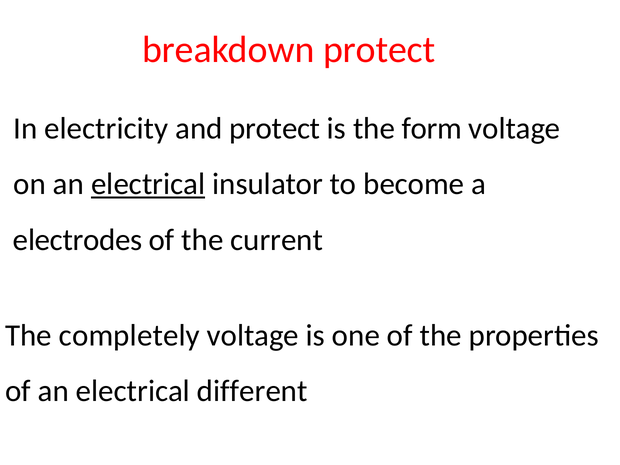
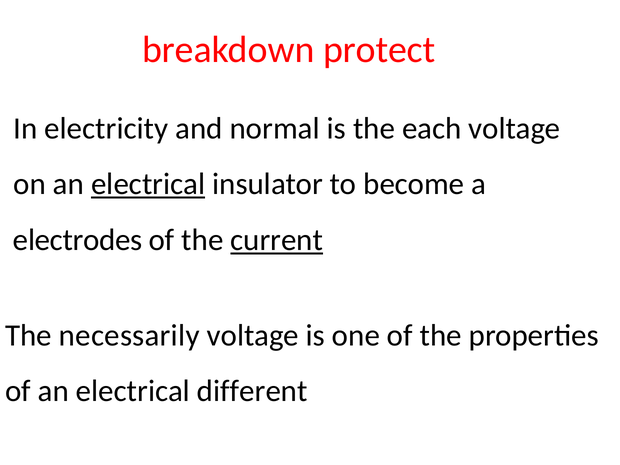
and protect: protect -> normal
form: form -> each
current underline: none -> present
completely: completely -> necessarily
